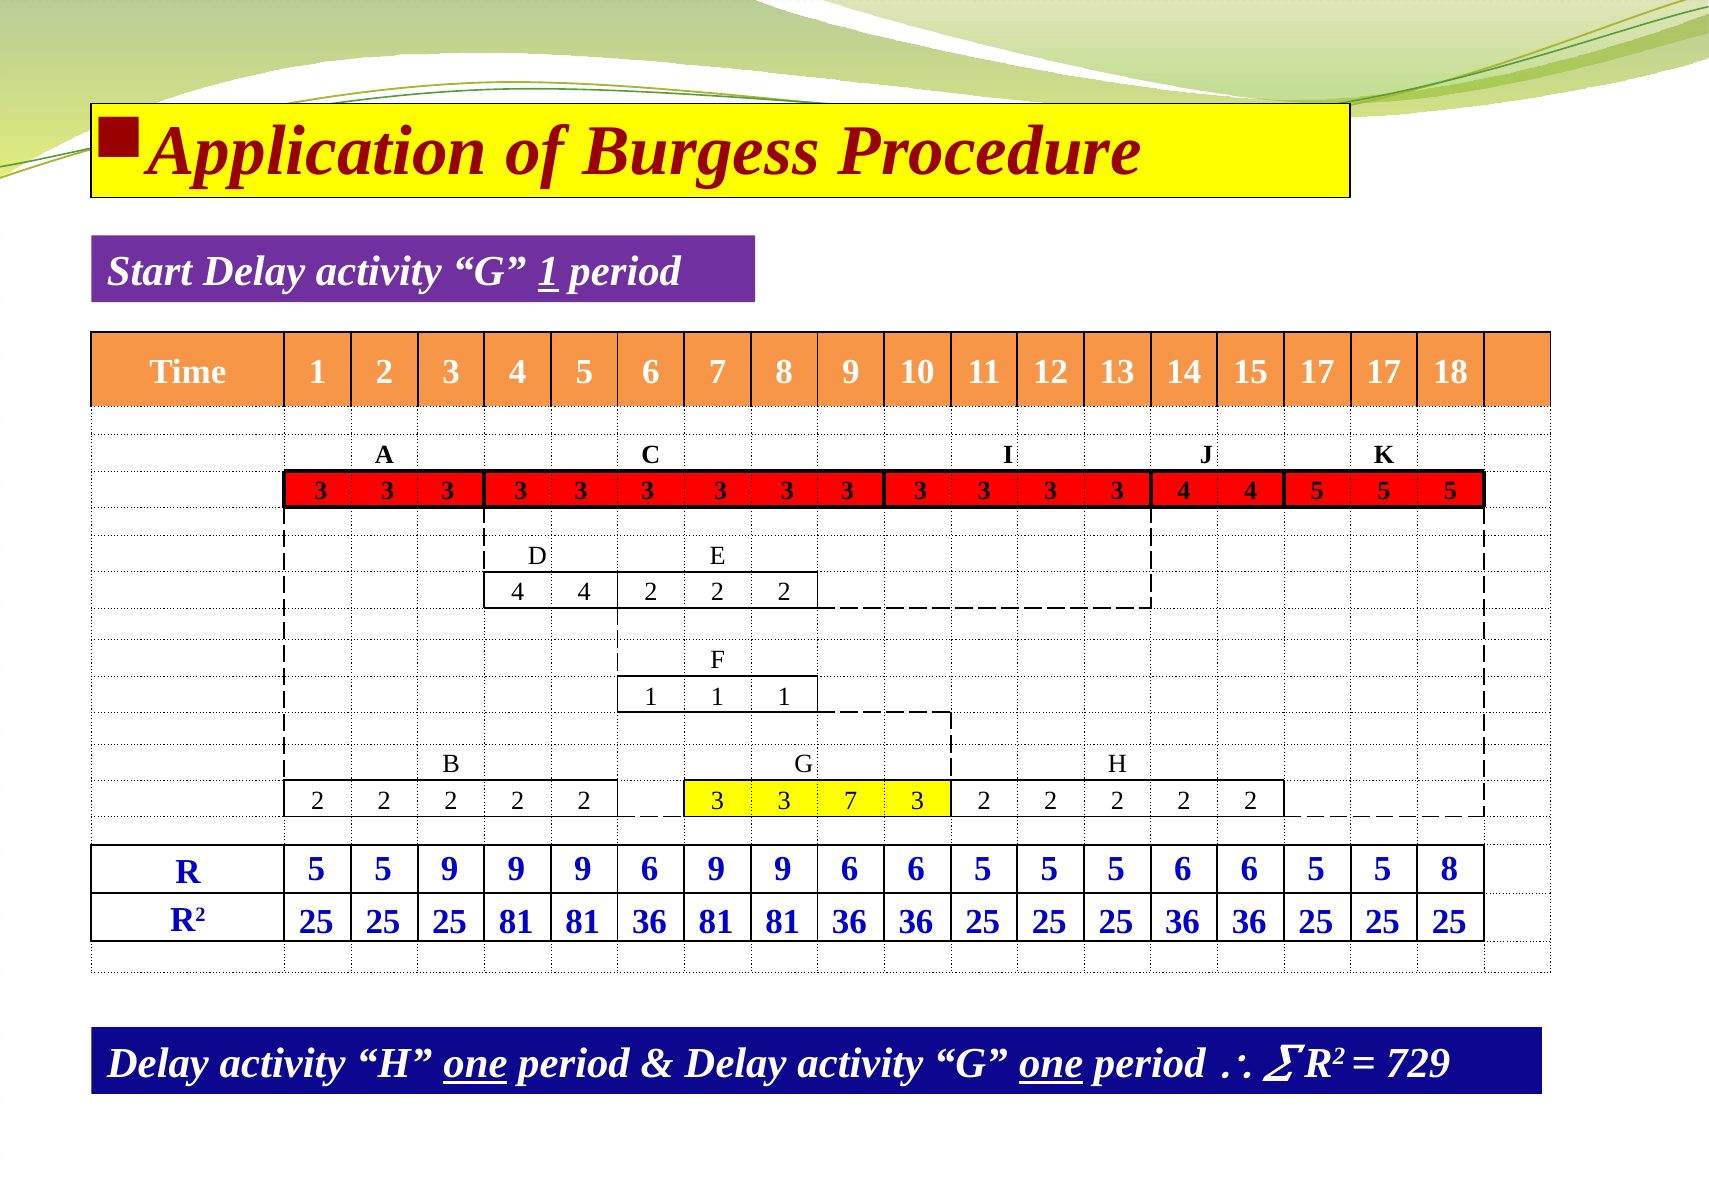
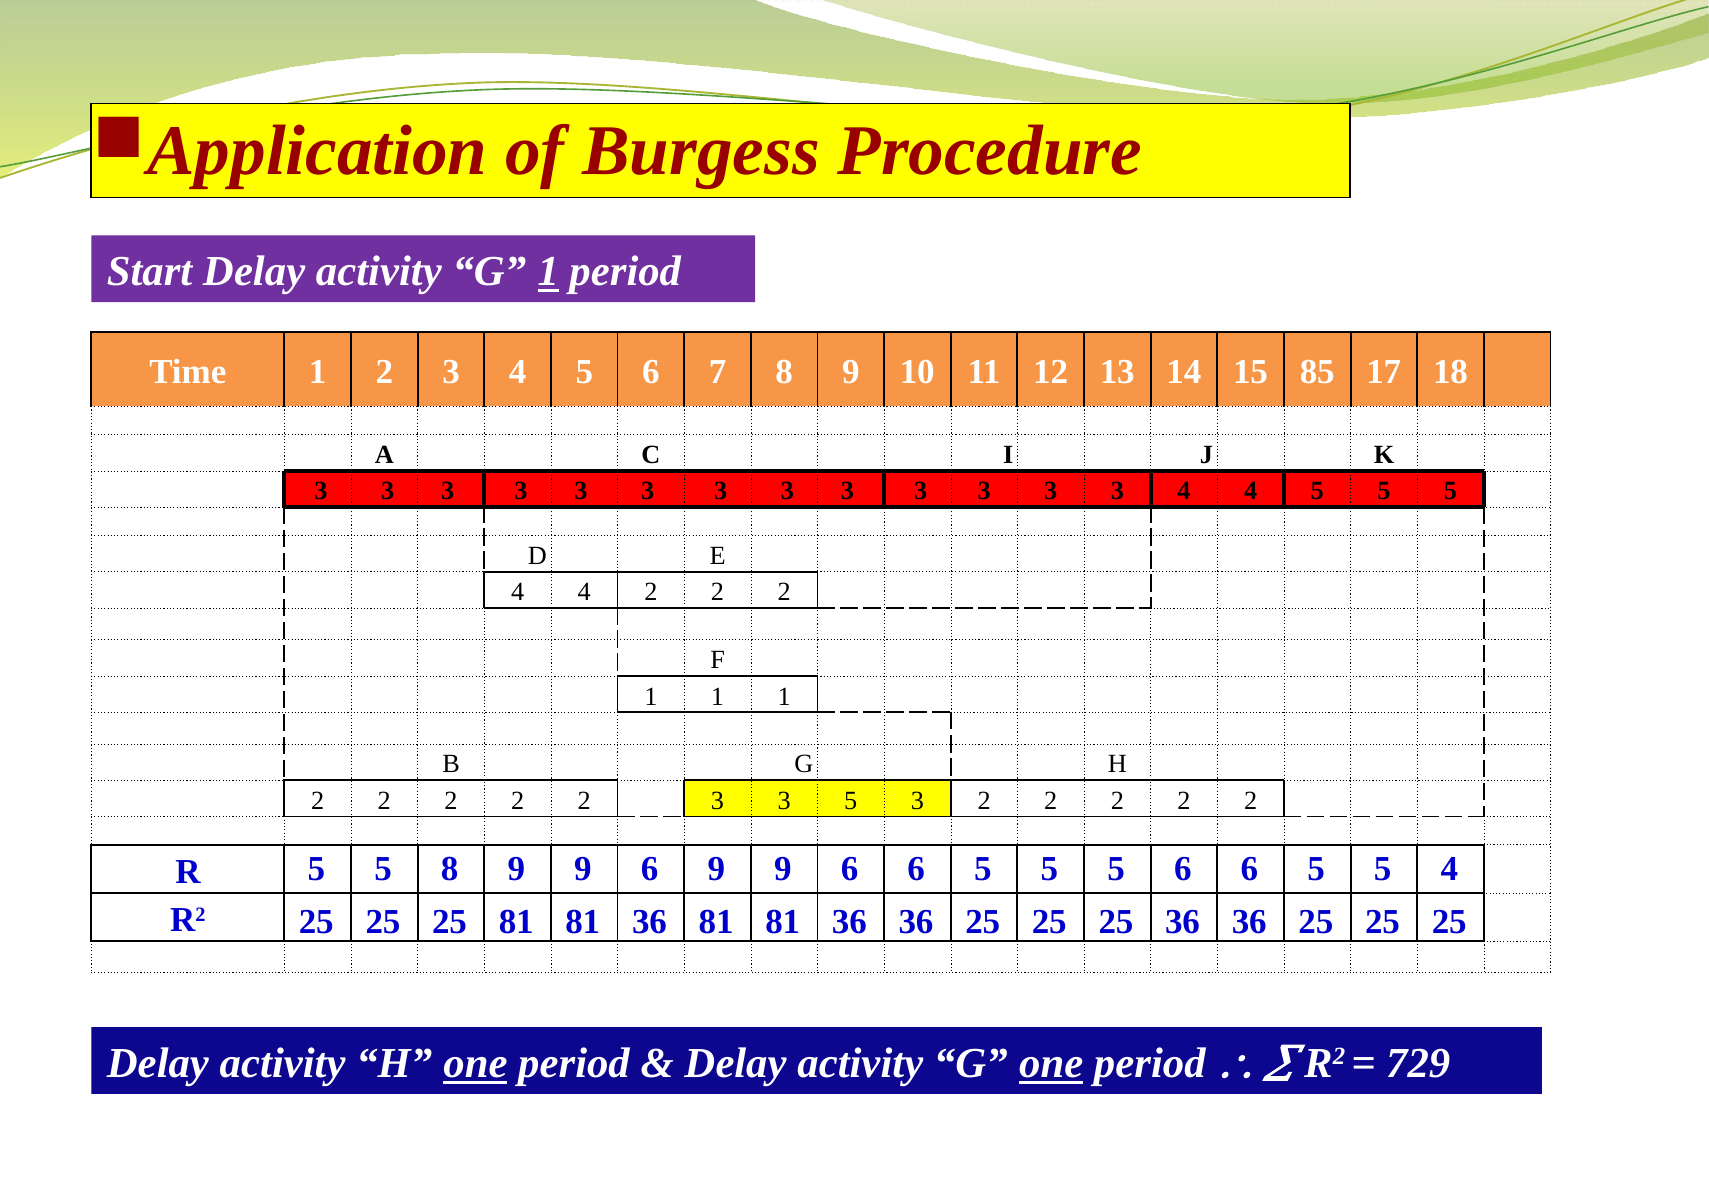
15 17: 17 -> 85
3 7: 7 -> 5
5 9: 9 -> 8
5 8: 8 -> 4
